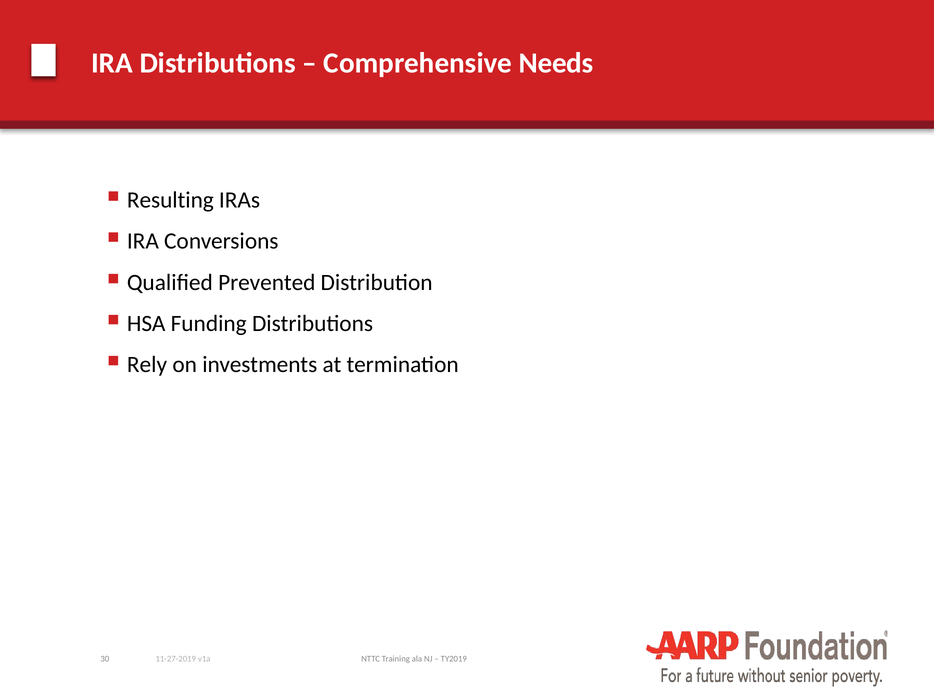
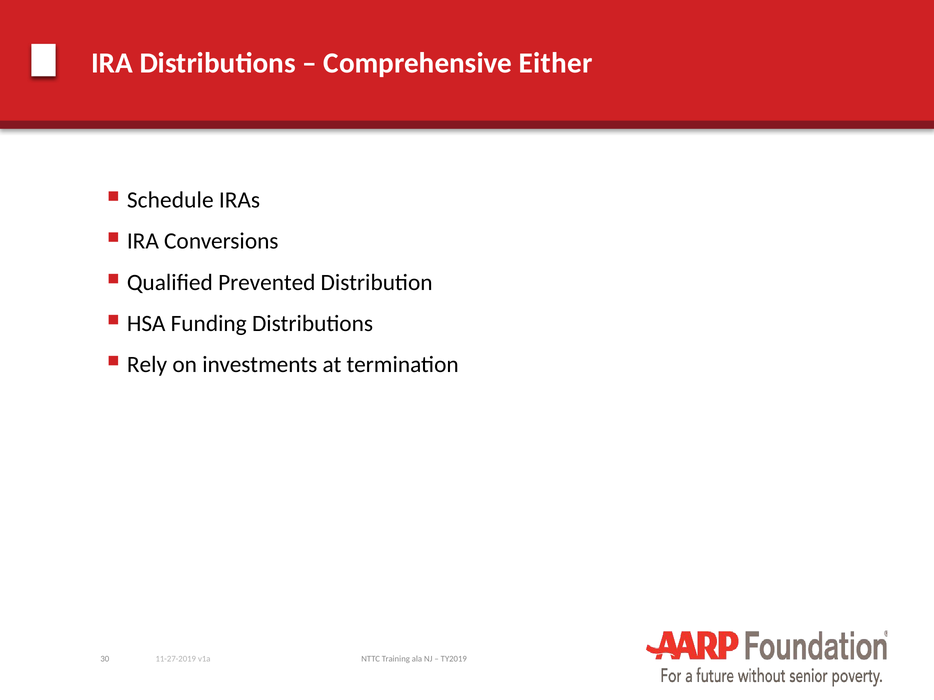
Needs: Needs -> Either
Resulting: Resulting -> Schedule
